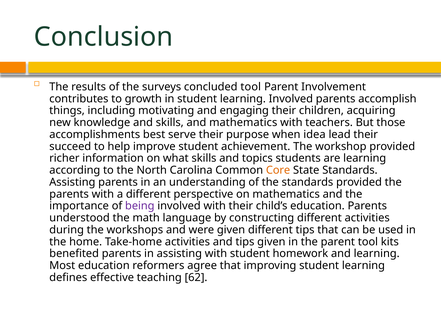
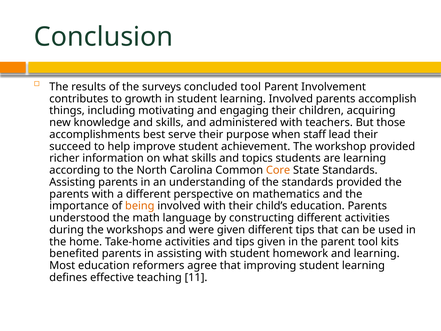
and mathematics: mathematics -> administered
idea: idea -> staff
being colour: purple -> orange
62: 62 -> 11
